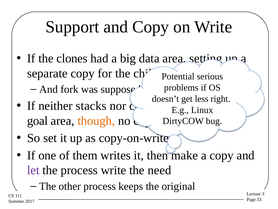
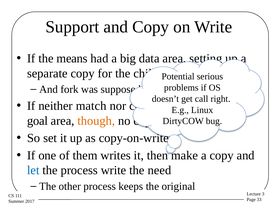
clones: clones -> means
less: less -> call
stacks: stacks -> match
let colour: purple -> blue
